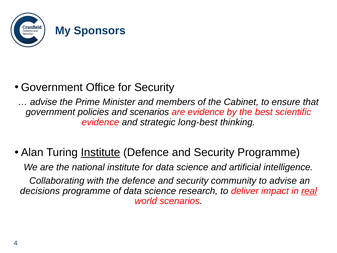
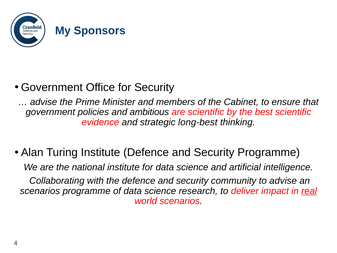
and scenarios: scenarios -> ambitious
are evidence: evidence -> scientific
Institute at (101, 152) underline: present -> none
decisions at (40, 191): decisions -> scenarios
